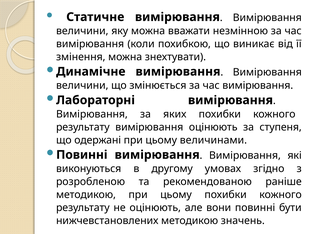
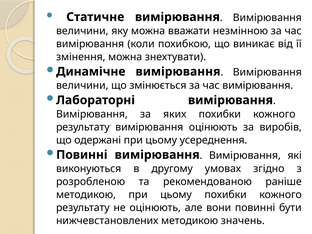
ступеня: ступеня -> виробів
величинами: величинами -> усереднення
